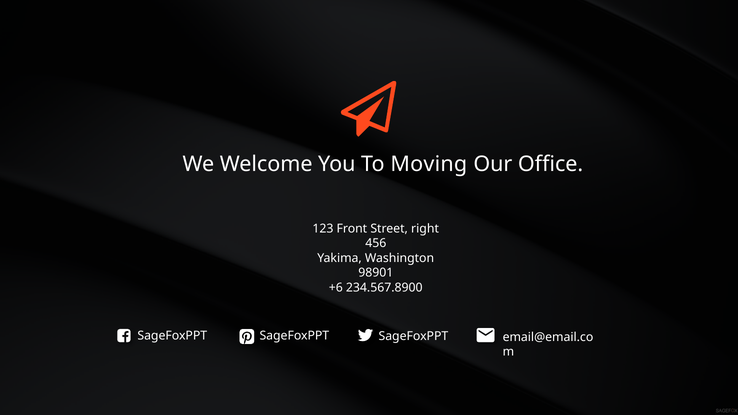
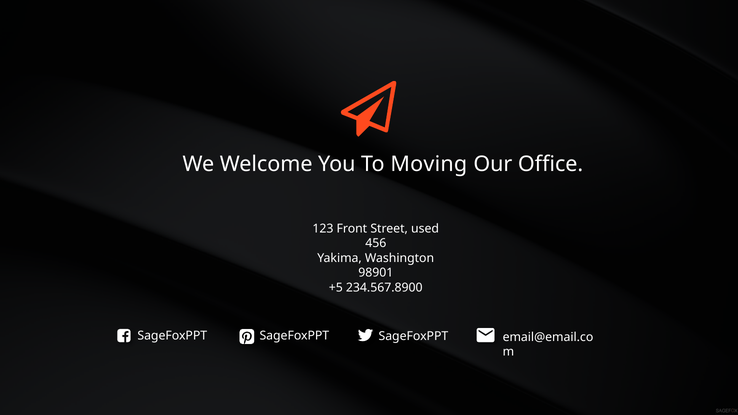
right: right -> used
+6: +6 -> +5
